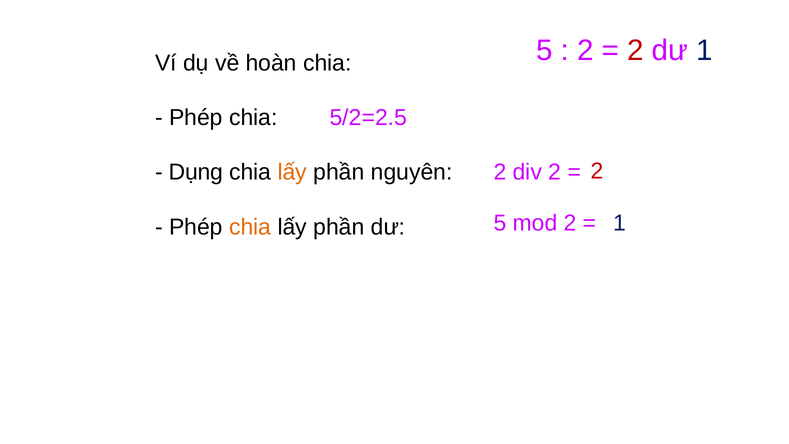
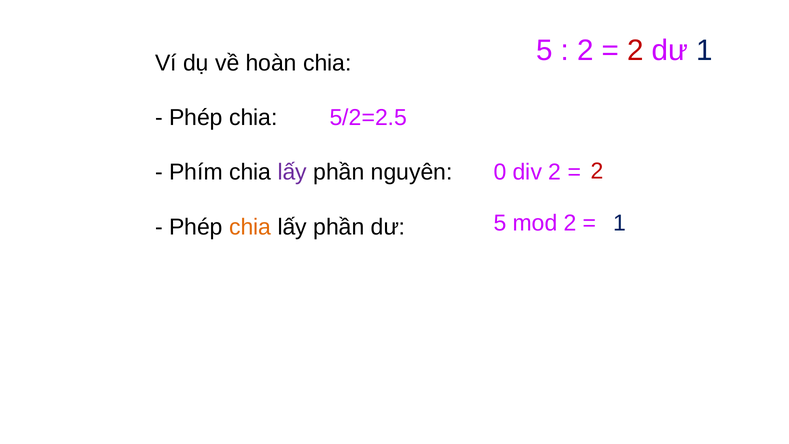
Dụng: Dụng -> Phím
lấy at (292, 172) colour: orange -> purple
nguyên 2: 2 -> 0
